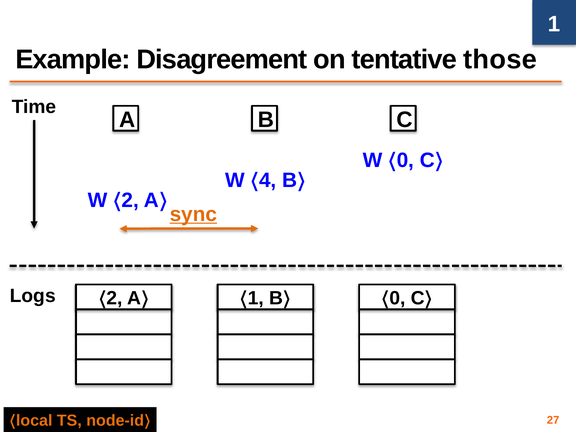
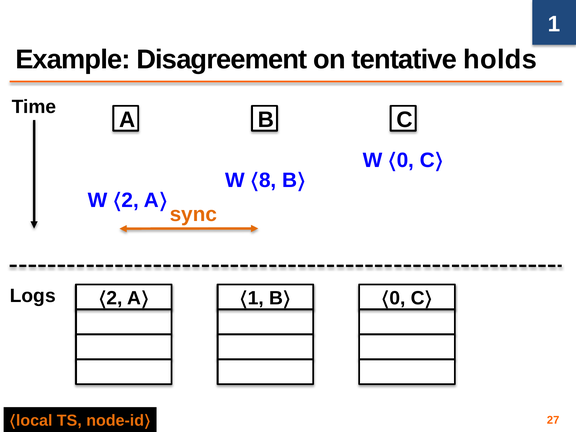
those: those -> holds
4: 4 -> 8
sync underline: present -> none
